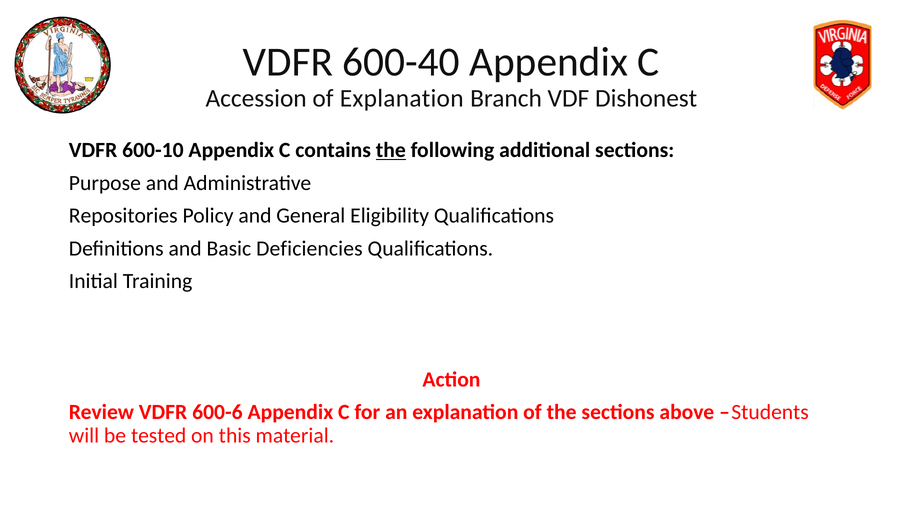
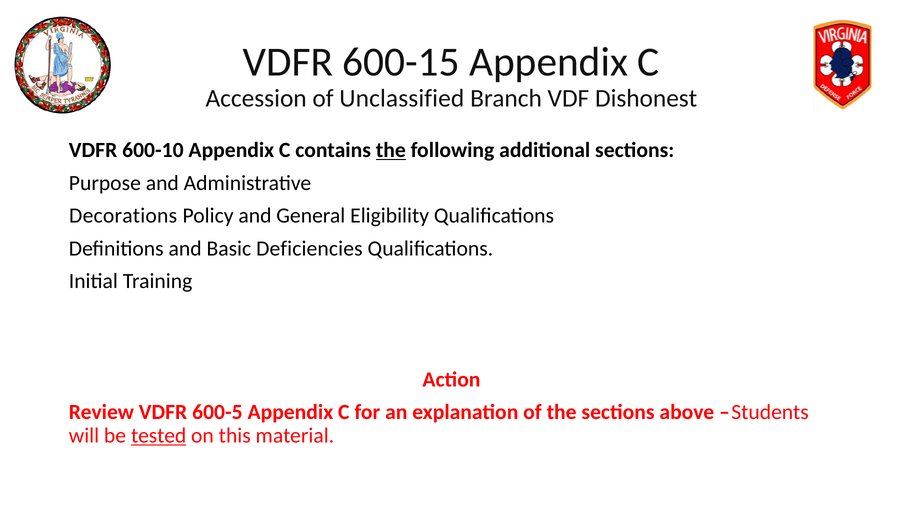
600-40: 600-40 -> 600-15
of Explanation: Explanation -> Unclassified
Repositories: Repositories -> Decorations
600-6: 600-6 -> 600-5
tested underline: none -> present
